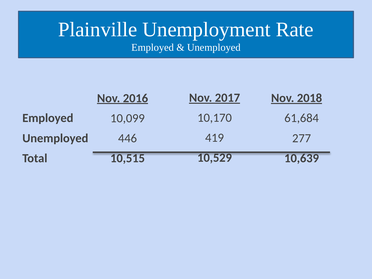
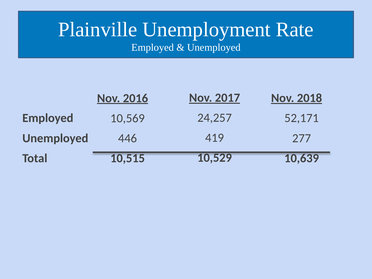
10,170: 10,170 -> 24,257
61,684: 61,684 -> 52,171
10,099: 10,099 -> 10,569
